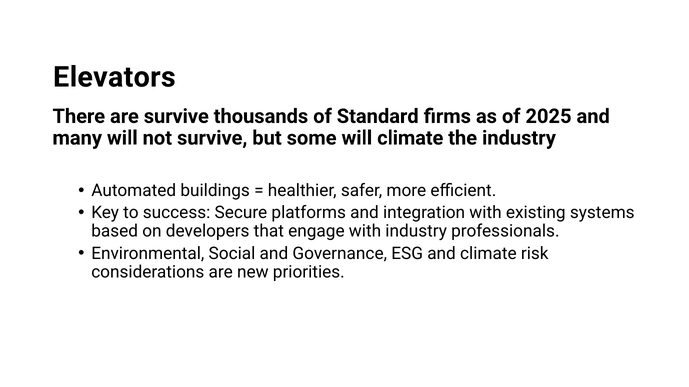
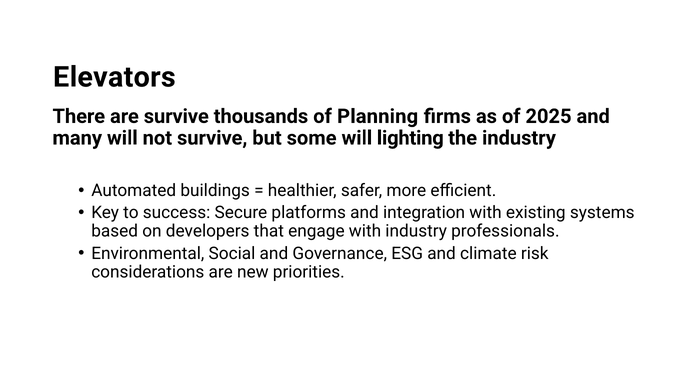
Standard: Standard -> Planning
will climate: climate -> lighting
